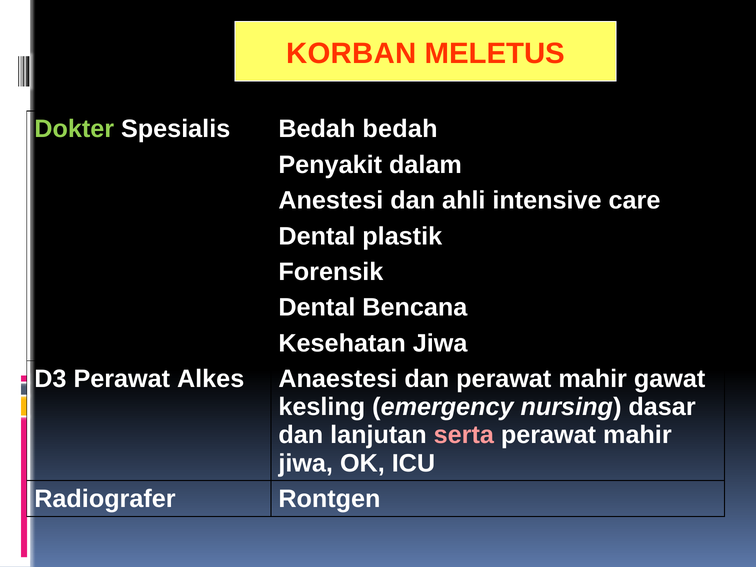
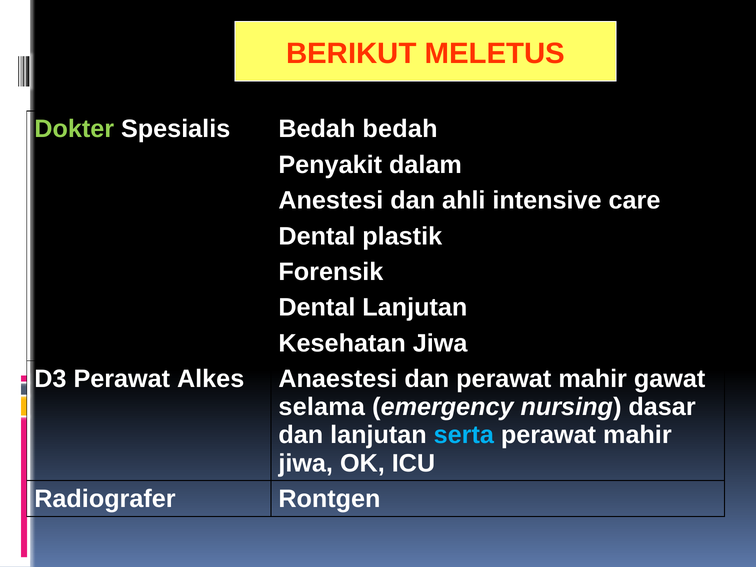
KORBAN: KORBAN -> BERIKUT
Dental Bencana: Bencana -> Lanjutan
kesling: kesling -> selama
serta colour: pink -> light blue
